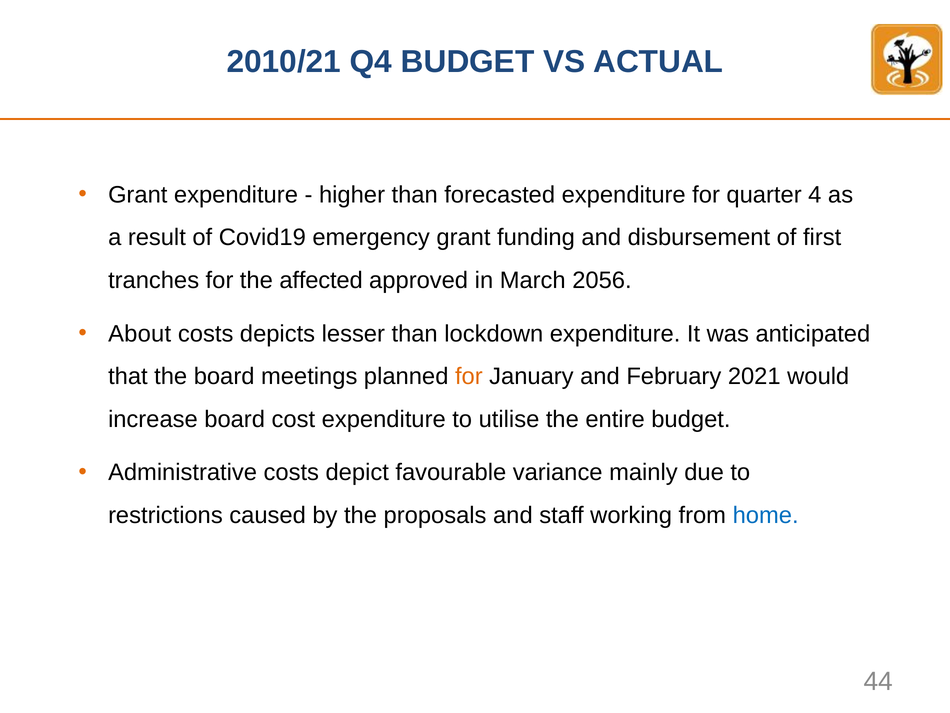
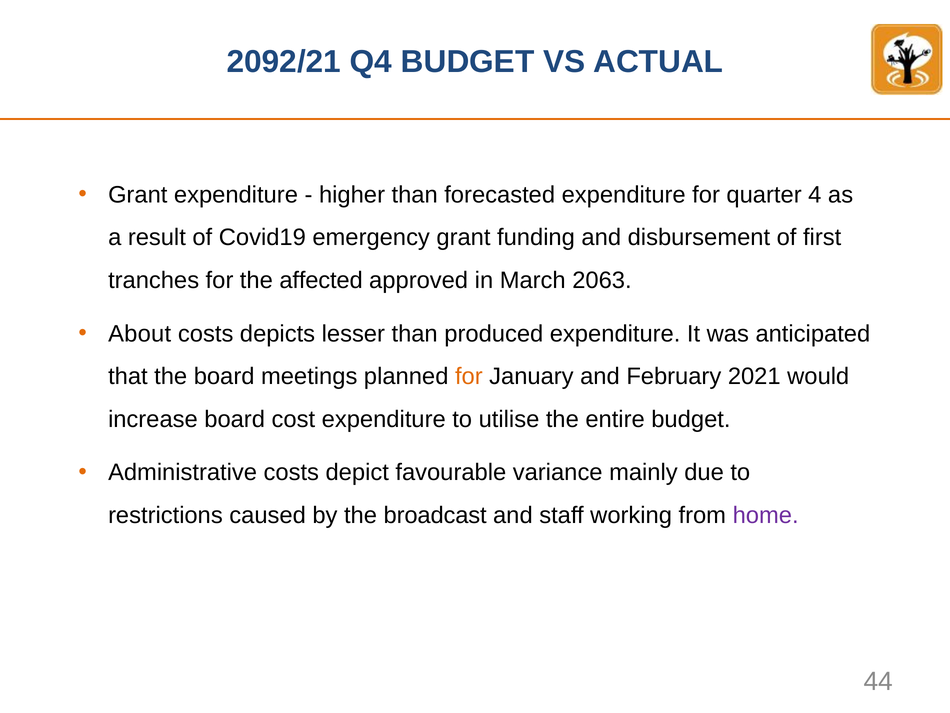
2010/21: 2010/21 -> 2092/21
2056: 2056 -> 2063
lockdown: lockdown -> produced
proposals: proposals -> broadcast
home colour: blue -> purple
